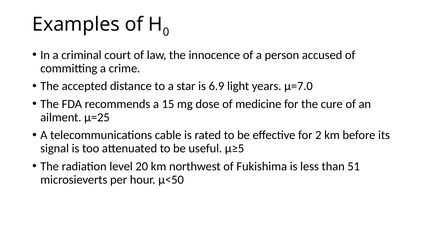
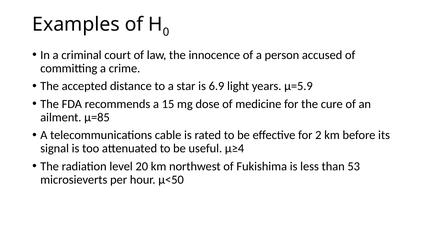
μ=7.0: μ=7.0 -> μ=5.9
μ=25: μ=25 -> μ=85
μ≥5: μ≥5 -> μ≥4
51: 51 -> 53
